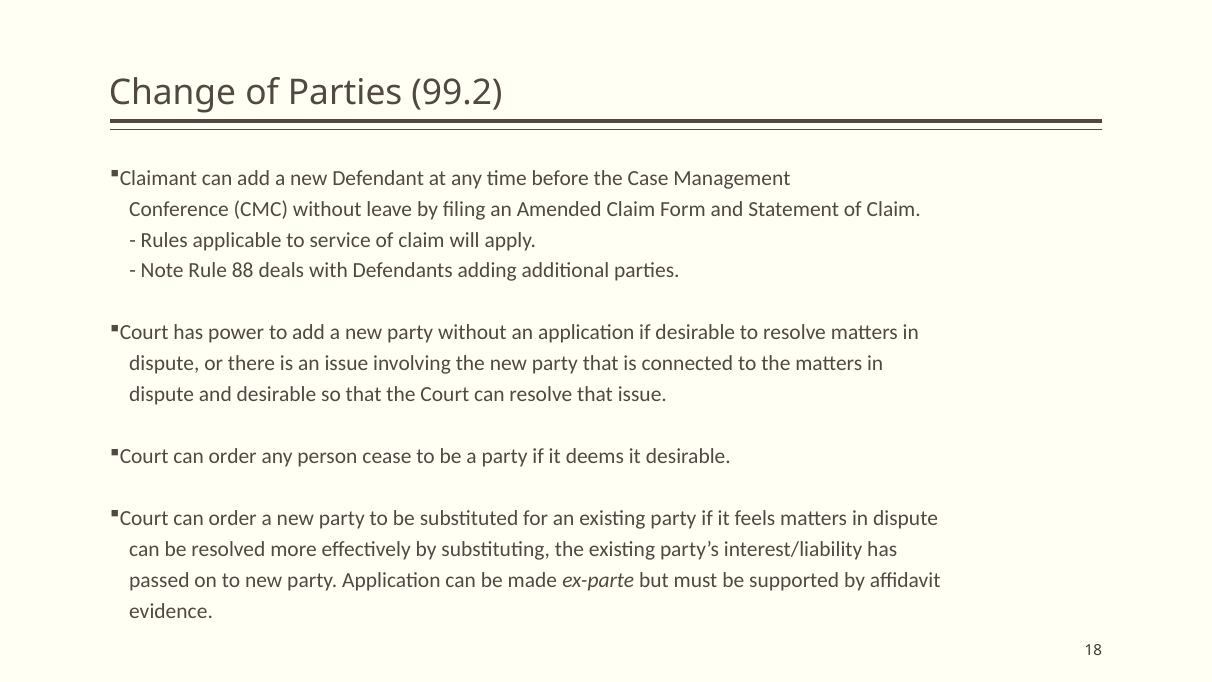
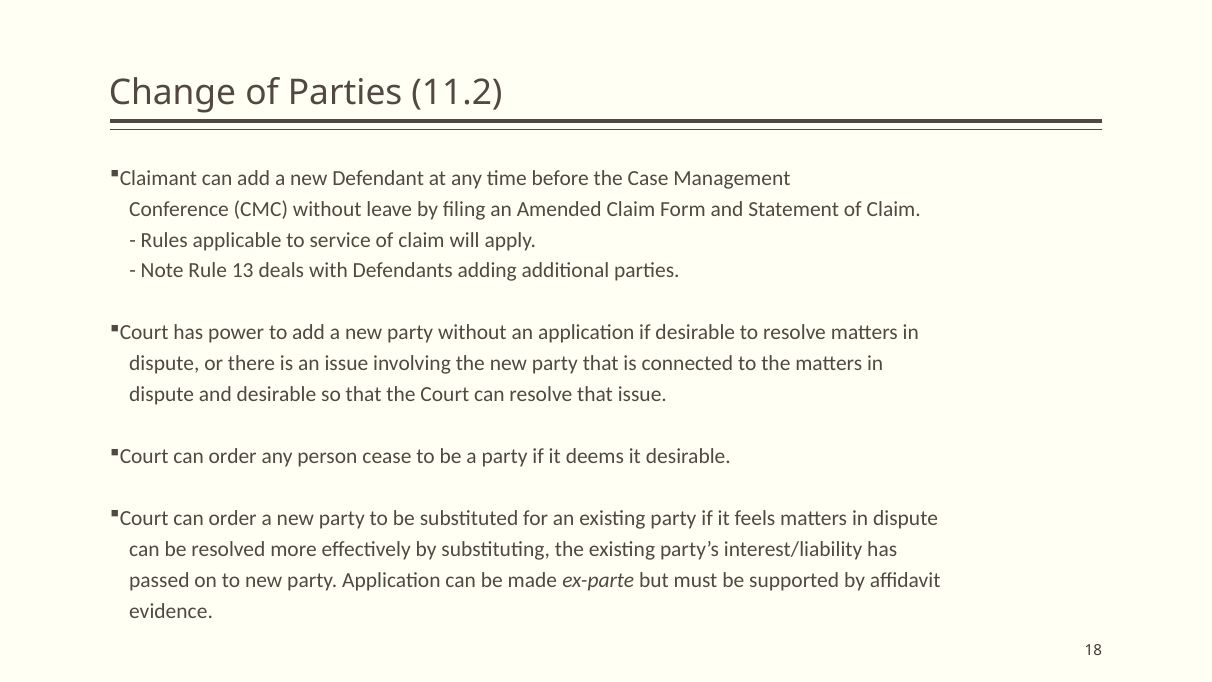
99.2: 99.2 -> 11.2
88: 88 -> 13
